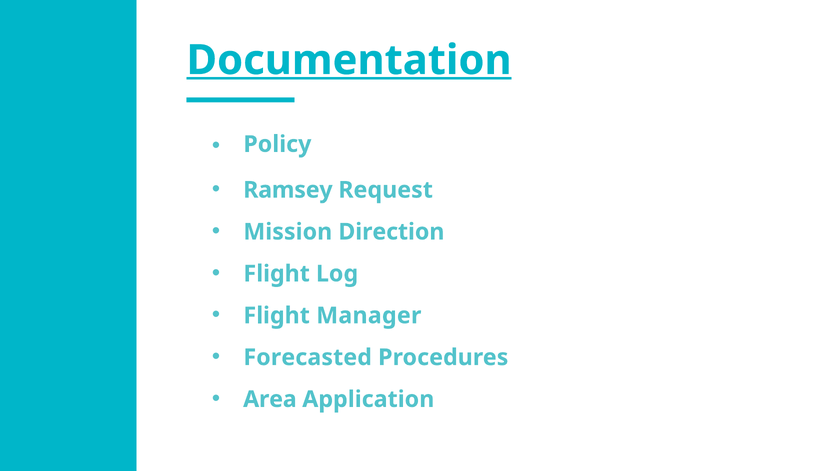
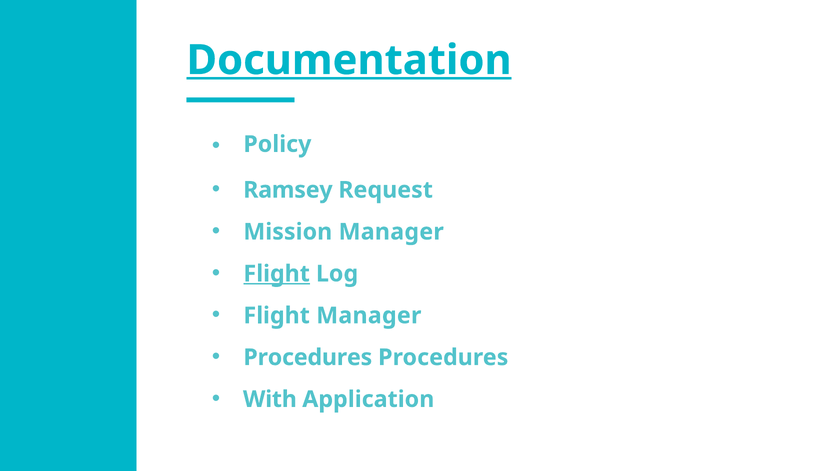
Mission Direction: Direction -> Manager
Flight at (277, 273) underline: none -> present
Forecasted at (308, 357): Forecasted -> Procedures
Area: Area -> With
